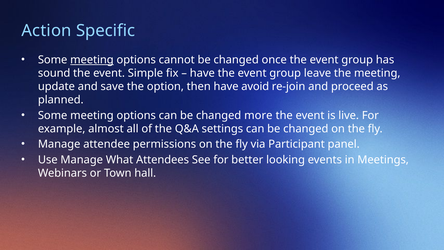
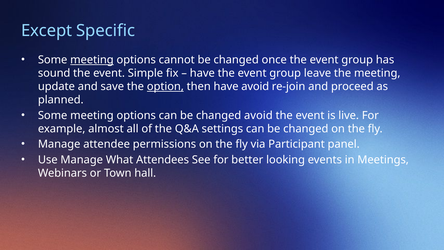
Action: Action -> Except
option underline: none -> present
changed more: more -> avoid
